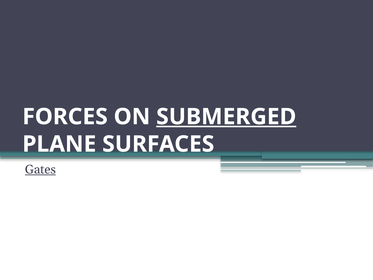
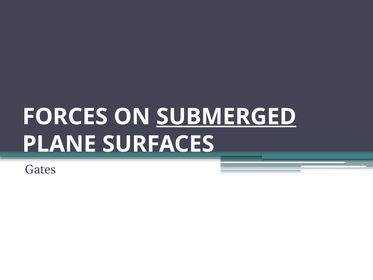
Gates underline: present -> none
